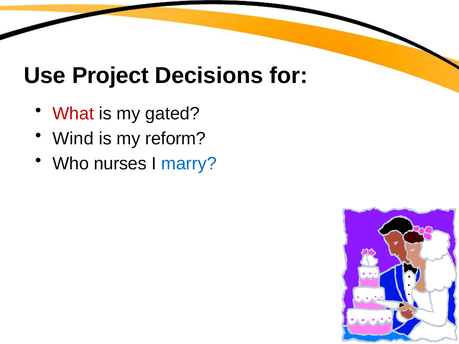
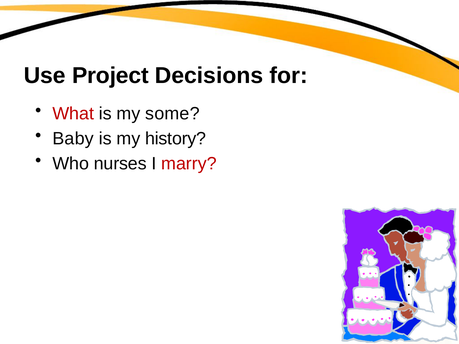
gated: gated -> some
Wind: Wind -> Baby
reform: reform -> history
marry colour: blue -> red
